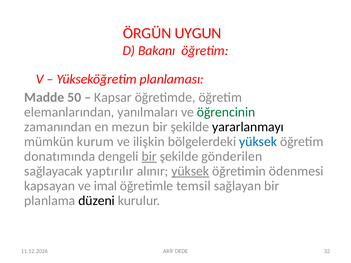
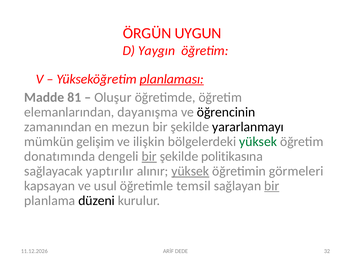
Bakanı: Bakanı -> Yaygın
planlaması underline: none -> present
50: 50 -> 81
Kapsar: Kapsar -> Oluşur
yanılmaları: yanılmaları -> dayanışma
öğrencinin colour: green -> black
kurum: kurum -> gelişim
yüksek at (258, 142) colour: blue -> green
gönderilen: gönderilen -> politikasına
ödenmesi: ödenmesi -> görmeleri
imal: imal -> usul
bir at (272, 186) underline: none -> present
